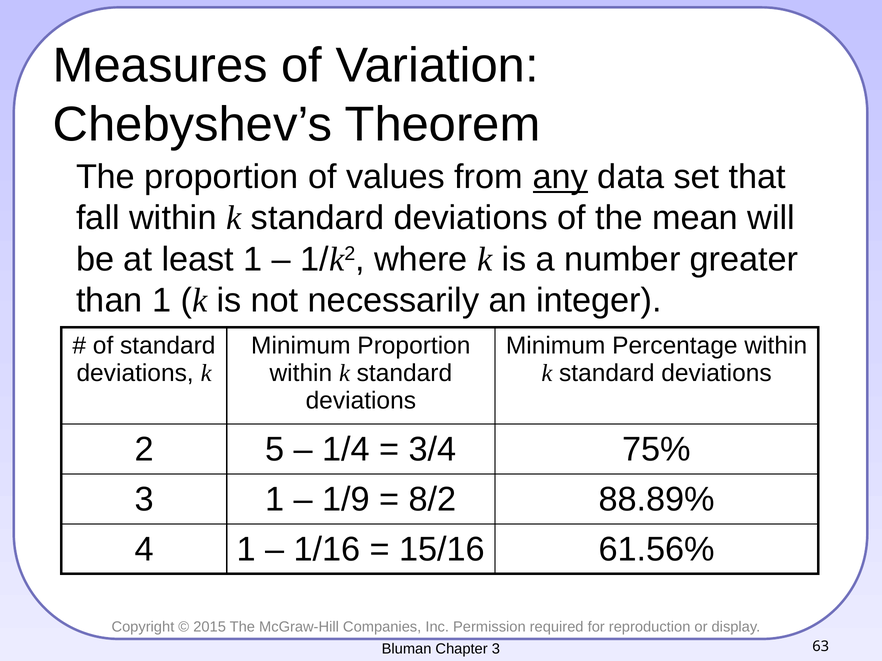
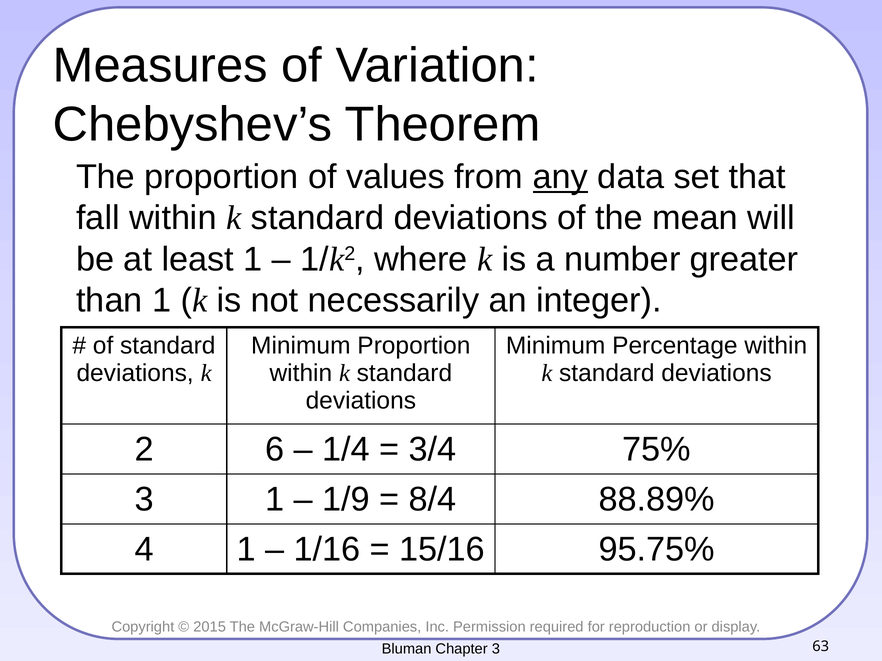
5: 5 -> 6
8/2: 8/2 -> 8/4
61.56%: 61.56% -> 95.75%
